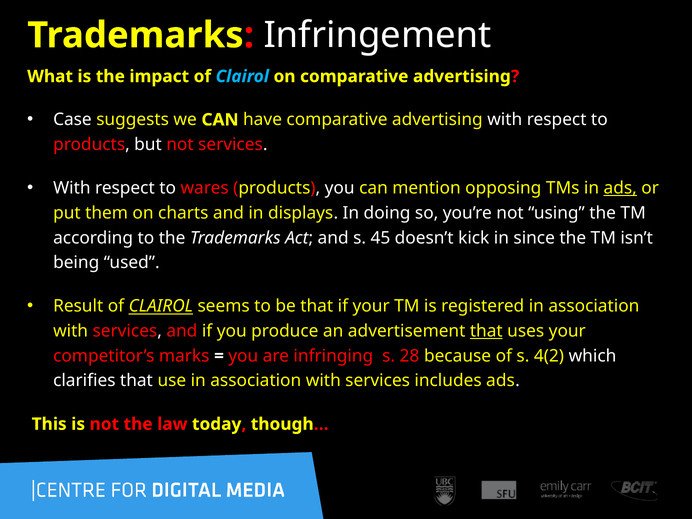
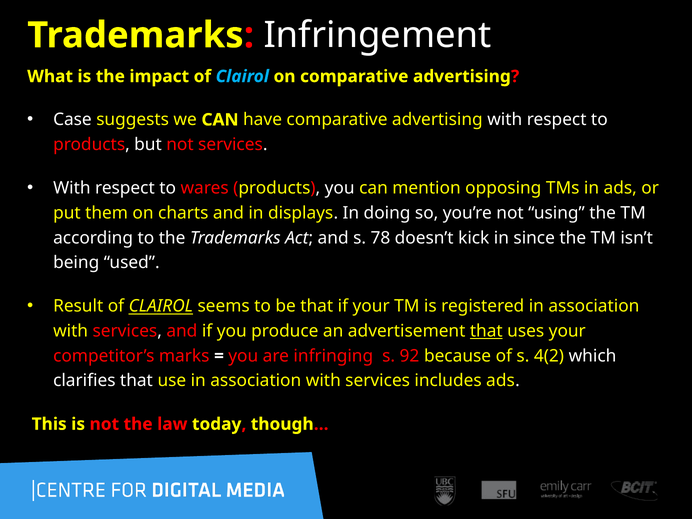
ads at (620, 188) underline: present -> none
45: 45 -> 78
28: 28 -> 92
